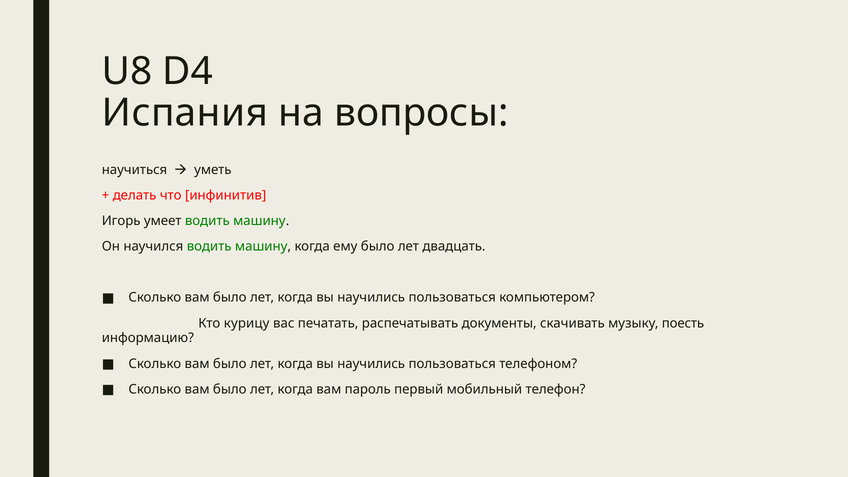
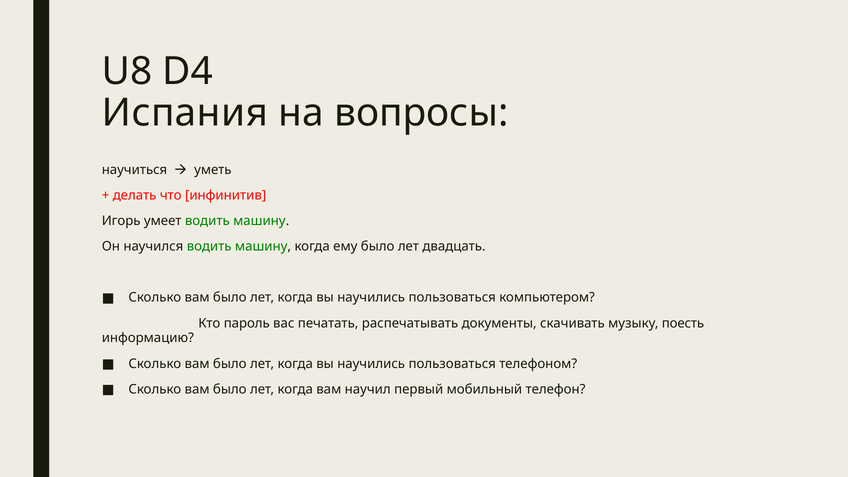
курицу: курицу -> пароль
пароль: пароль -> научил
